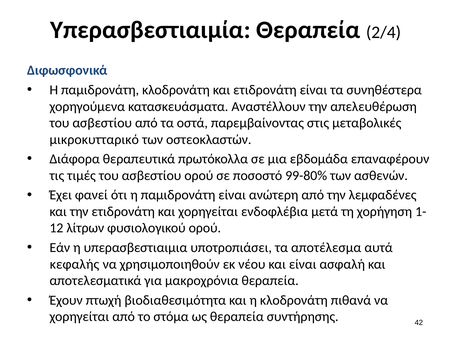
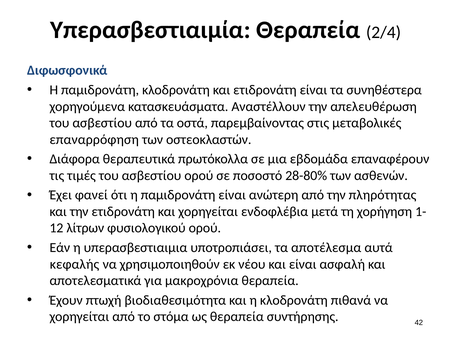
μικροκυτταρικό: μικροκυτταρικό -> επαναρρόφηση
99-80%: 99-80% -> 28-80%
λεμφαδένες: λεμφαδένες -> πληρότητας
